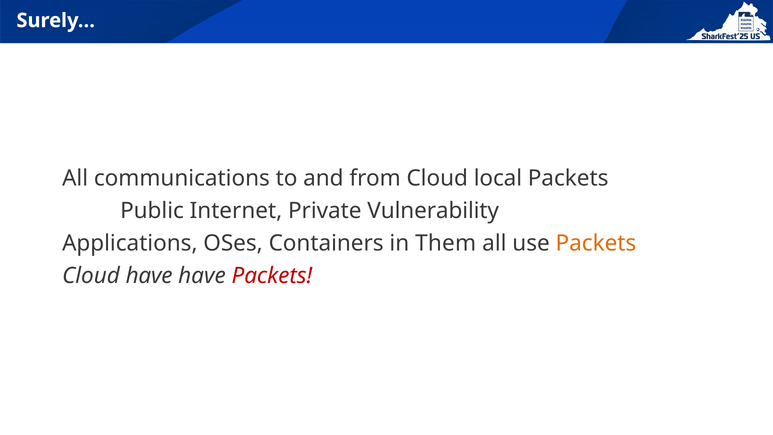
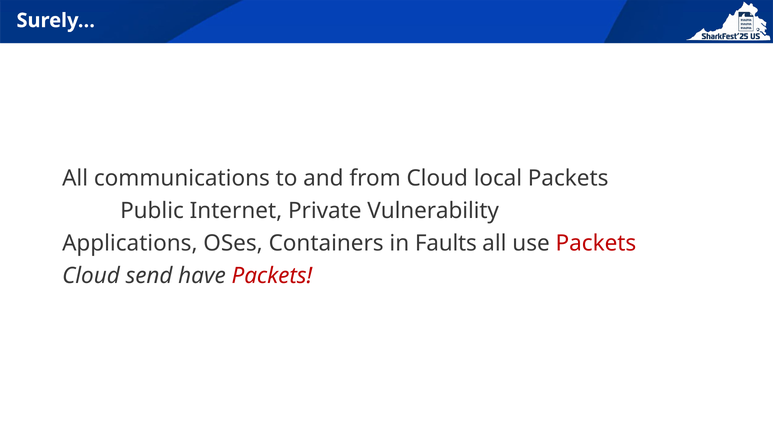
Them: Them -> Faults
Packets at (596, 243) colour: orange -> red
Cloud have: have -> send
